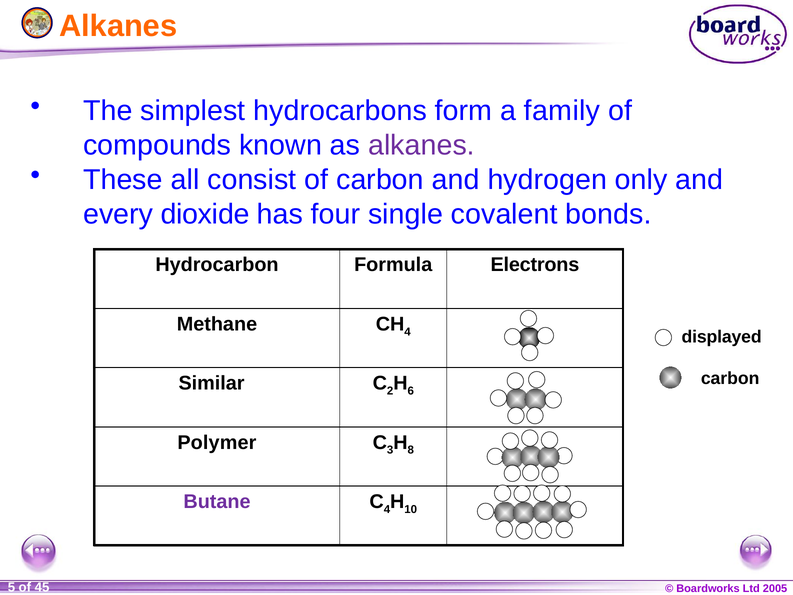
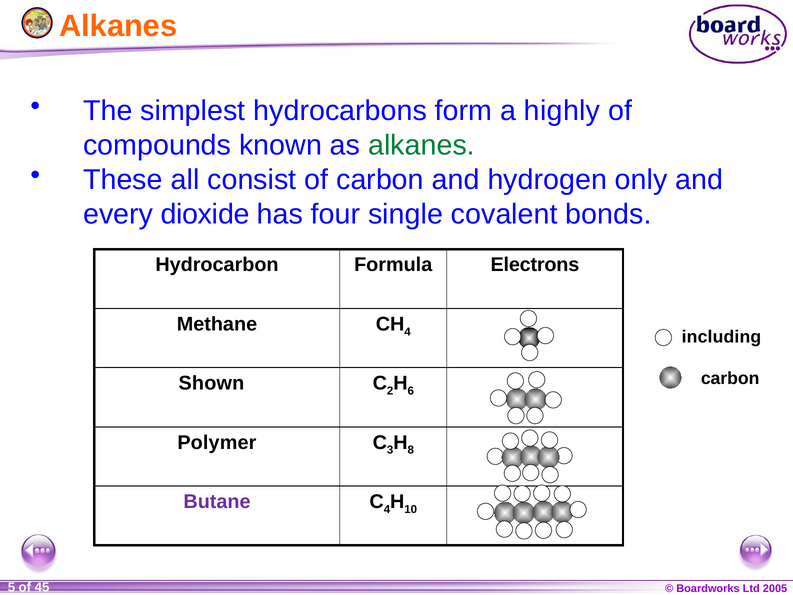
family: family -> highly
alkanes at (421, 145) colour: purple -> green
displayed: displayed -> including
Similar: Similar -> Shown
